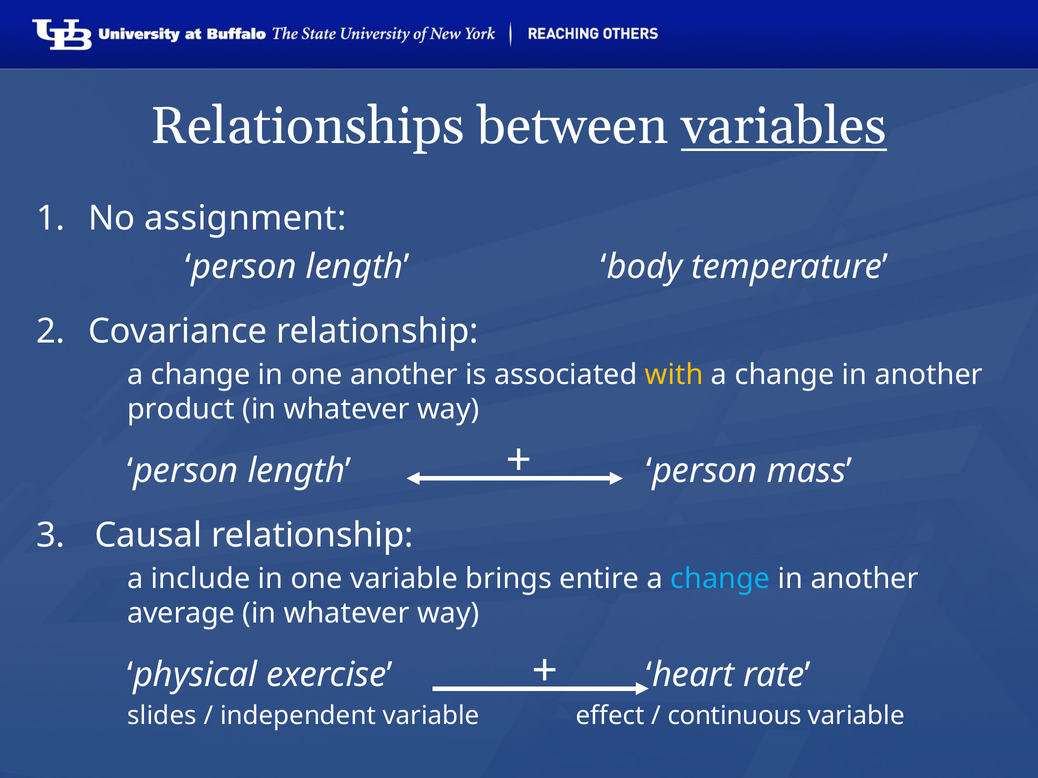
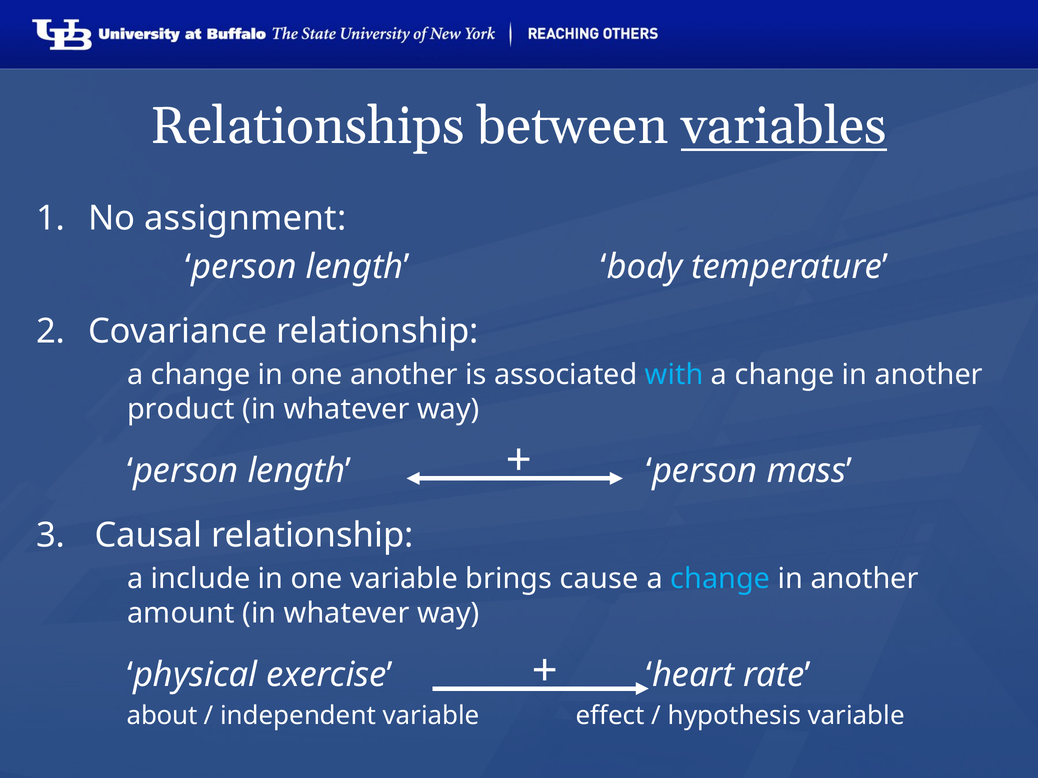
with colour: yellow -> light blue
entire: entire -> cause
average: average -> amount
slides: slides -> about
continuous: continuous -> hypothesis
